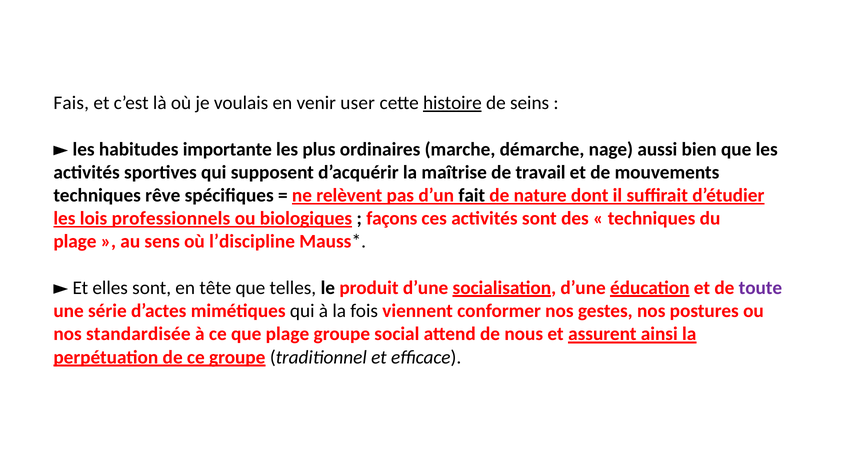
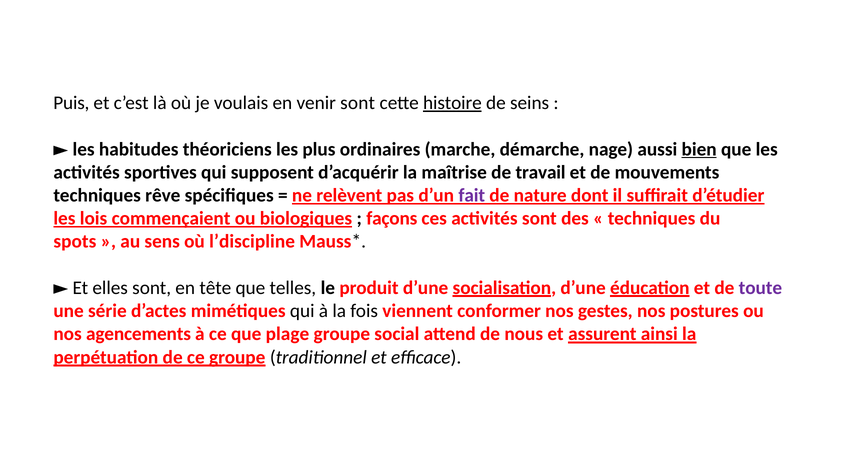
Fais: Fais -> Puis
venir user: user -> sont
importante: importante -> théoriciens
bien underline: none -> present
fait colour: black -> purple
professionnels: professionnels -> commençaient
plage at (75, 242): plage -> spots
standardisée: standardisée -> agencements
